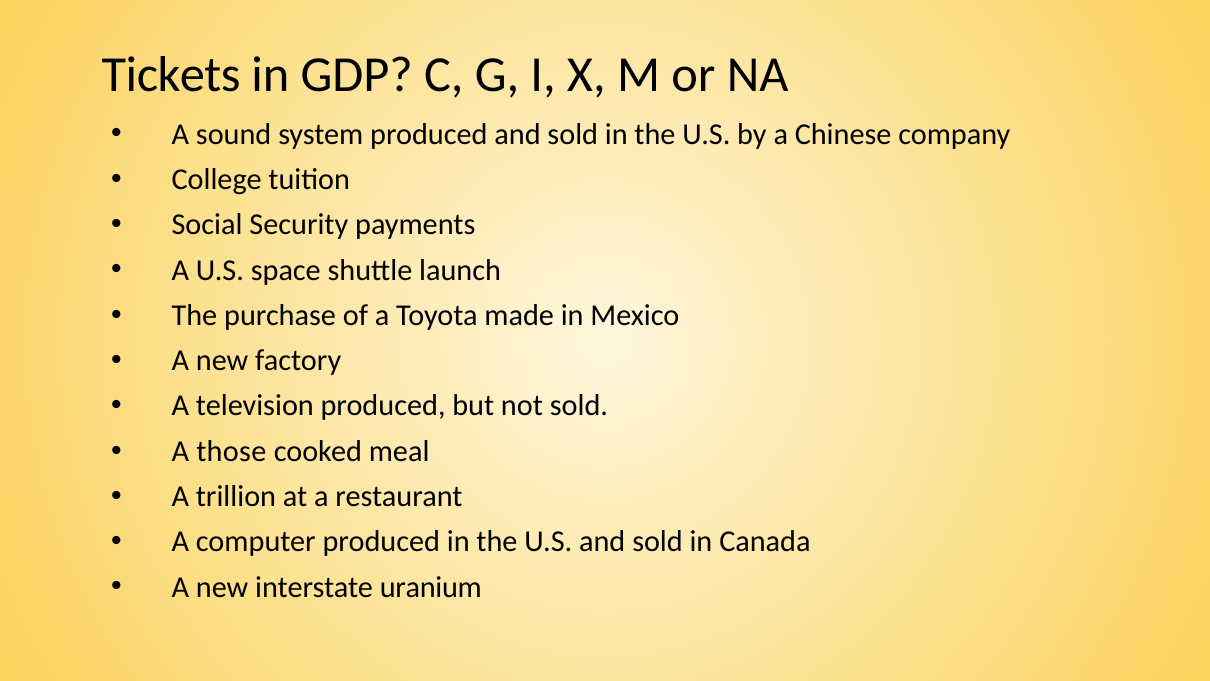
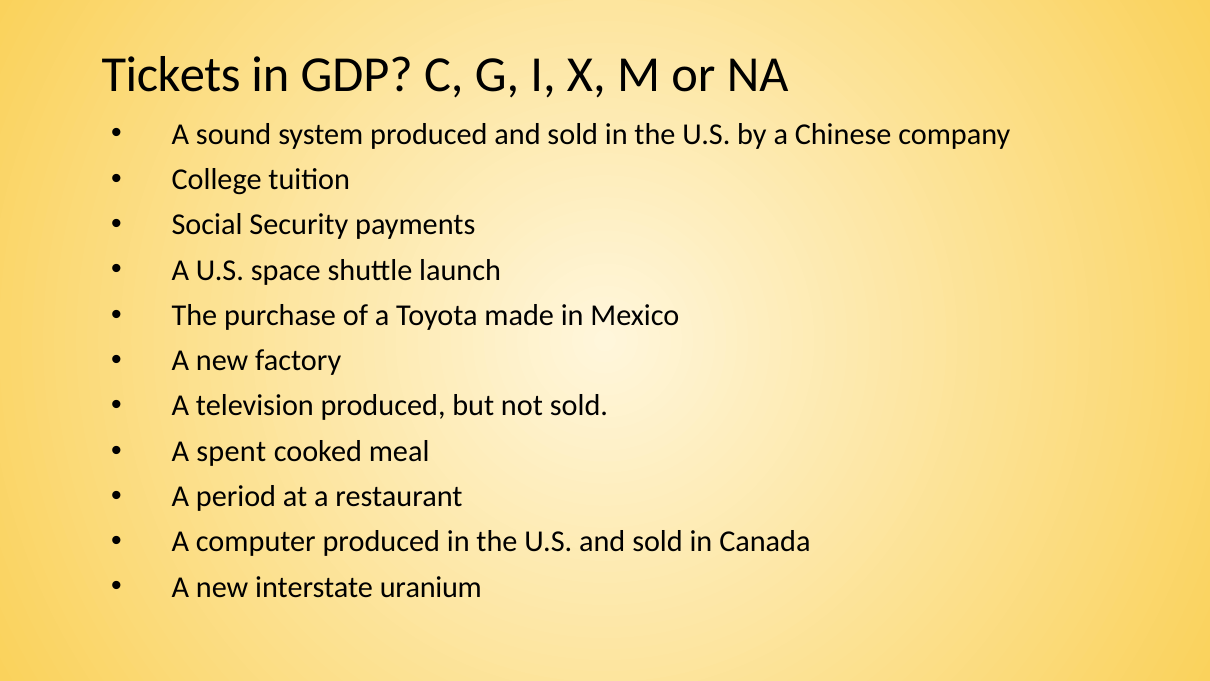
those: those -> spent
trillion: trillion -> period
